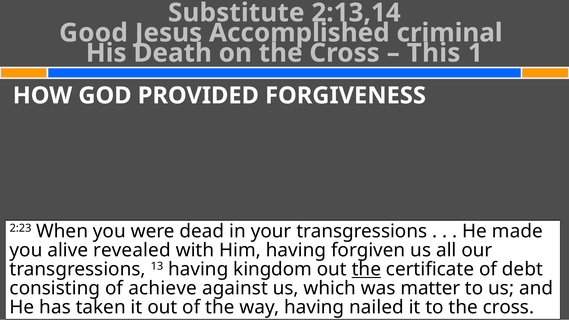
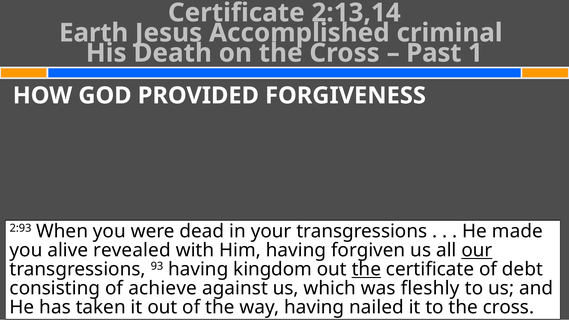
Substitute at (236, 13): Substitute -> Certificate
Good: Good -> Earth
This: This -> Past
2:23: 2:23 -> 2:93
our underline: none -> present
13: 13 -> 93
matter: matter -> fleshly
